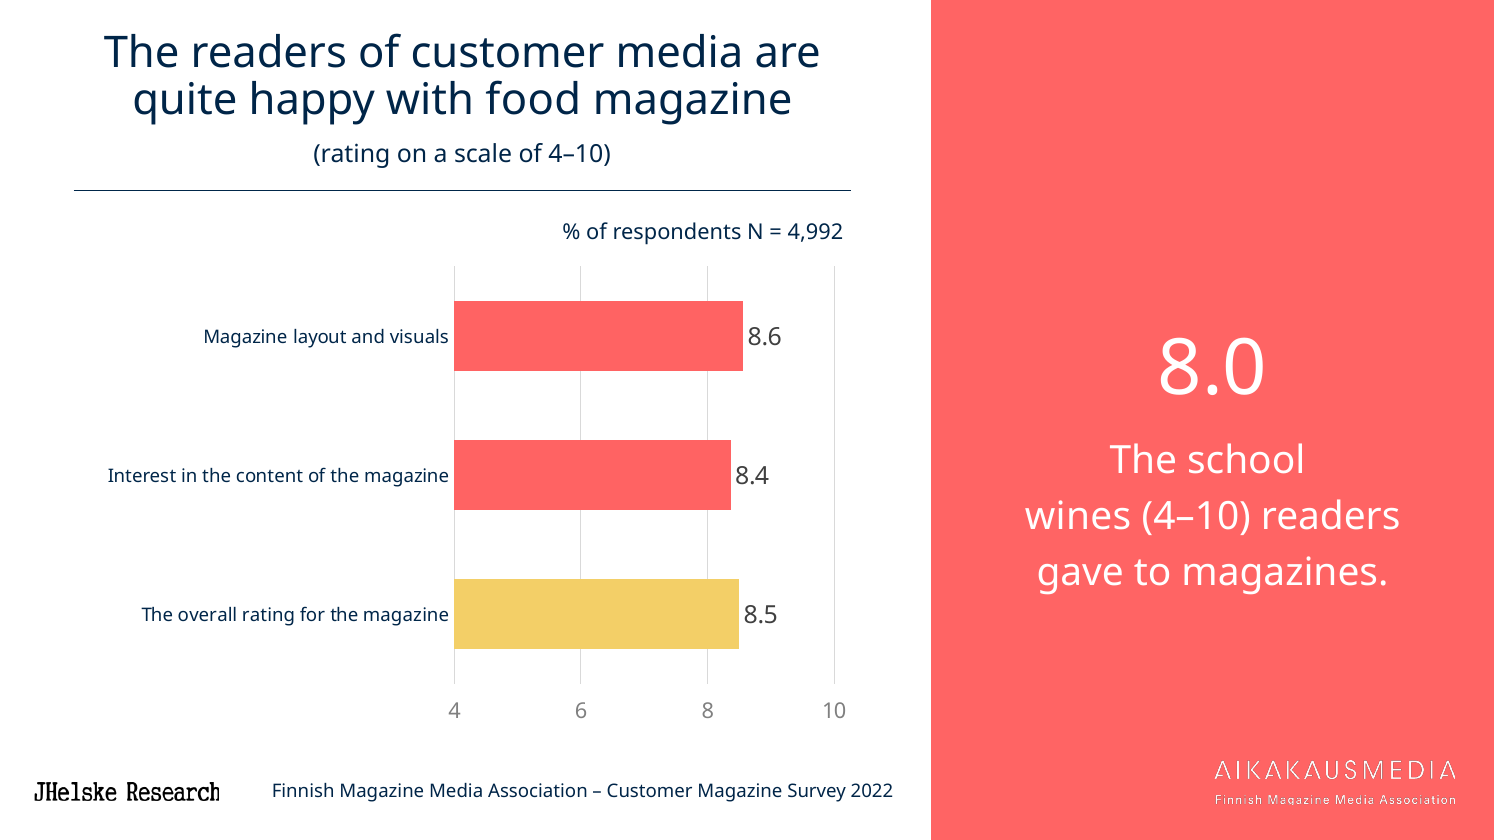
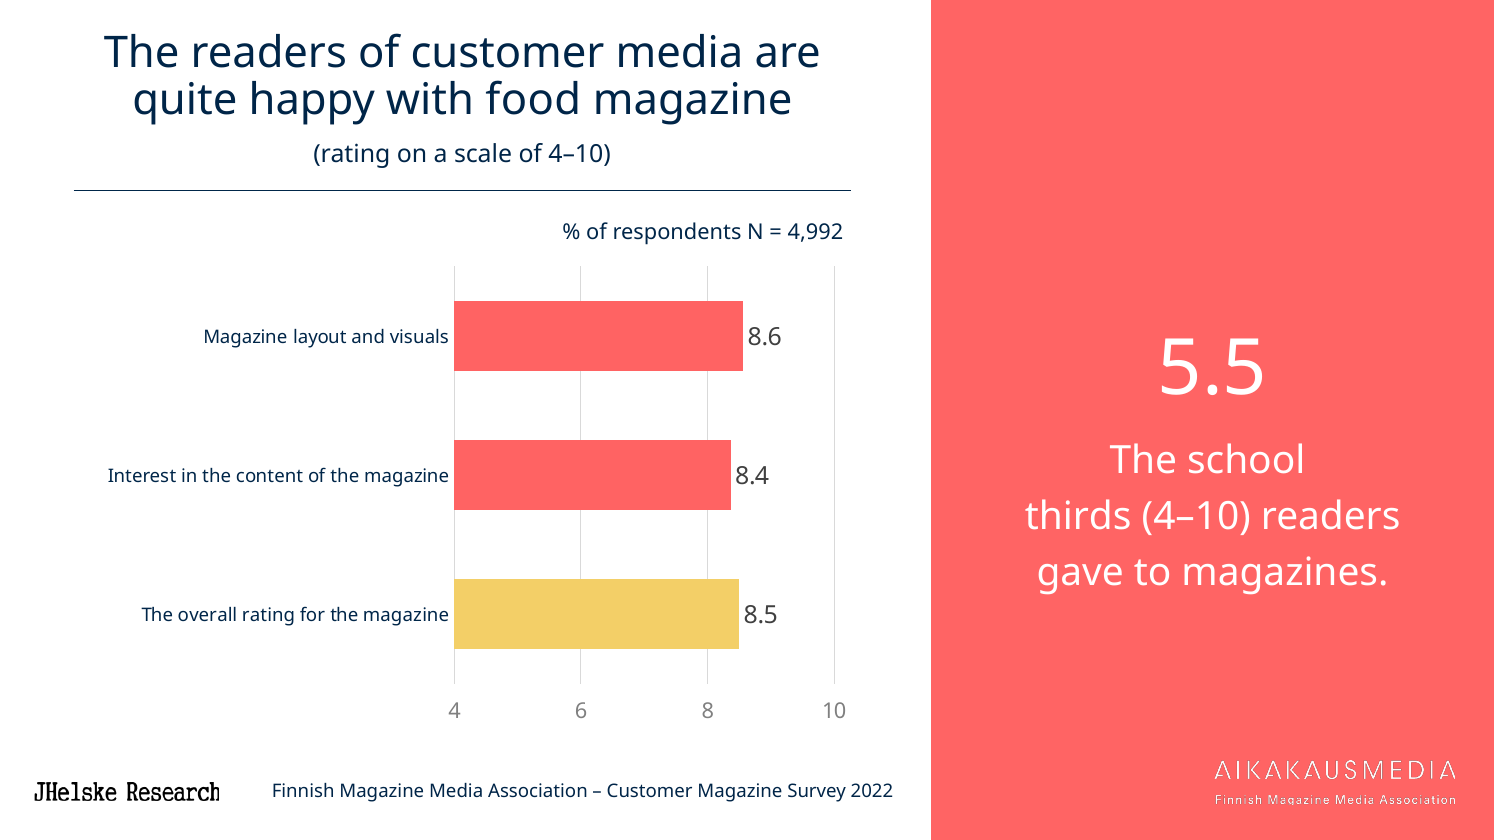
8.0: 8.0 -> 5.5
wines: wines -> thirds
